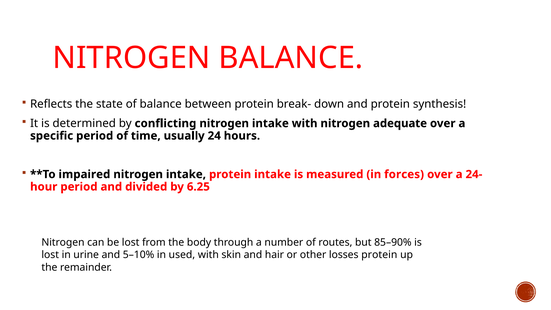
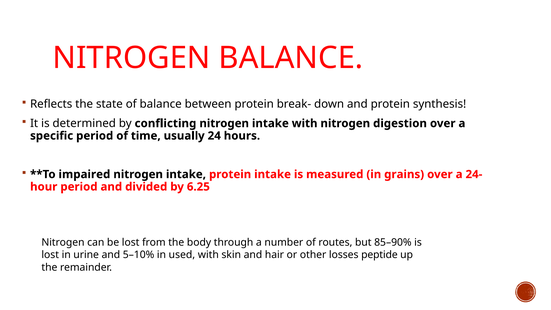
adequate: adequate -> digestion
forces: forces -> grains
losses protein: protein -> peptide
